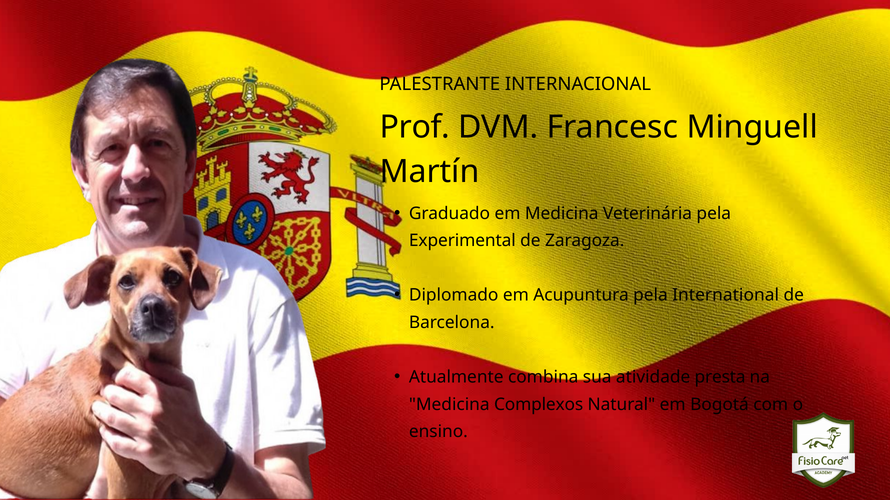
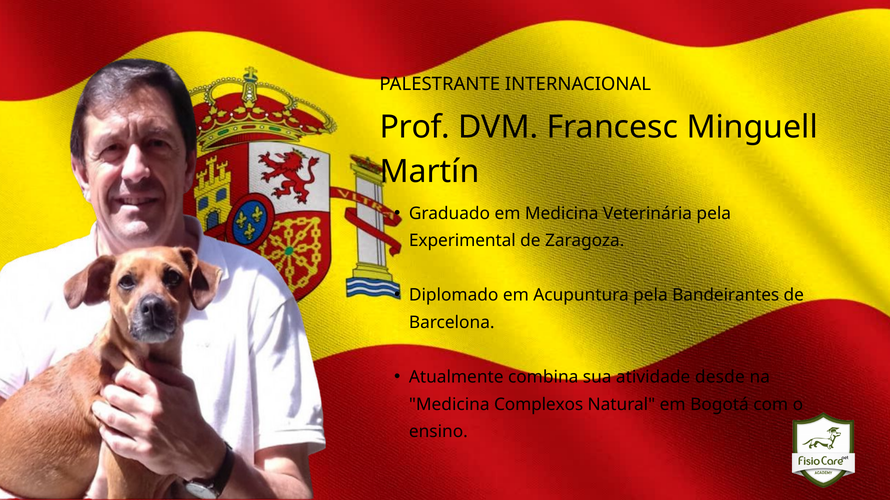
International: International -> Bandeirantes
presta: presta -> desde
